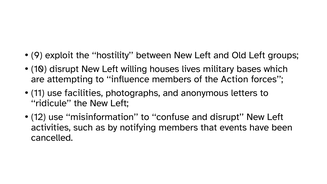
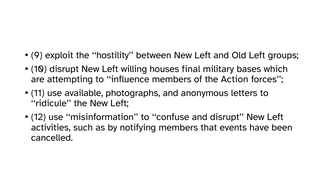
lives: lives -> final
facilities: facilities -> available
